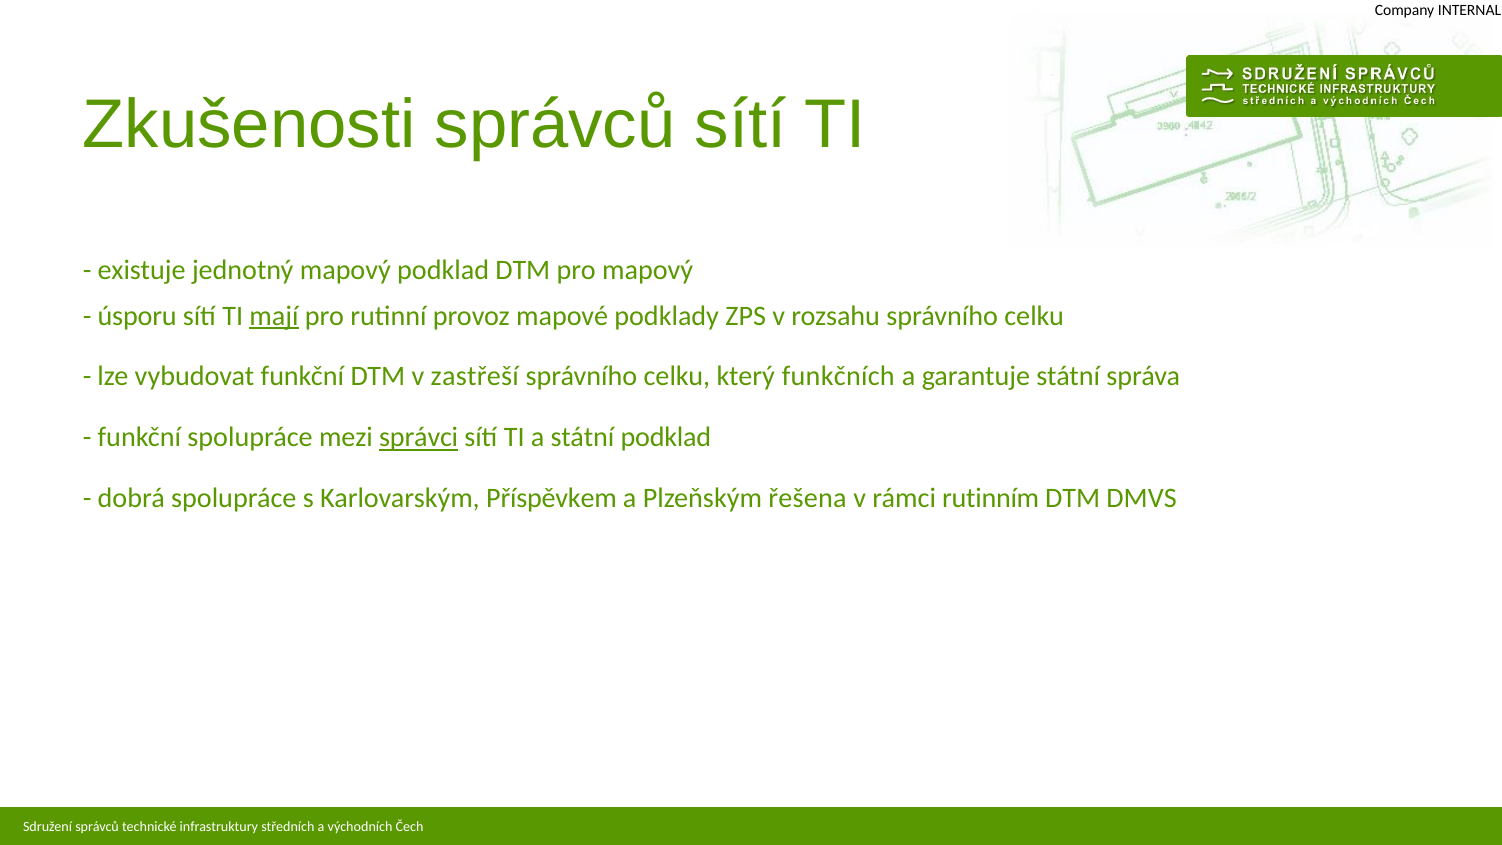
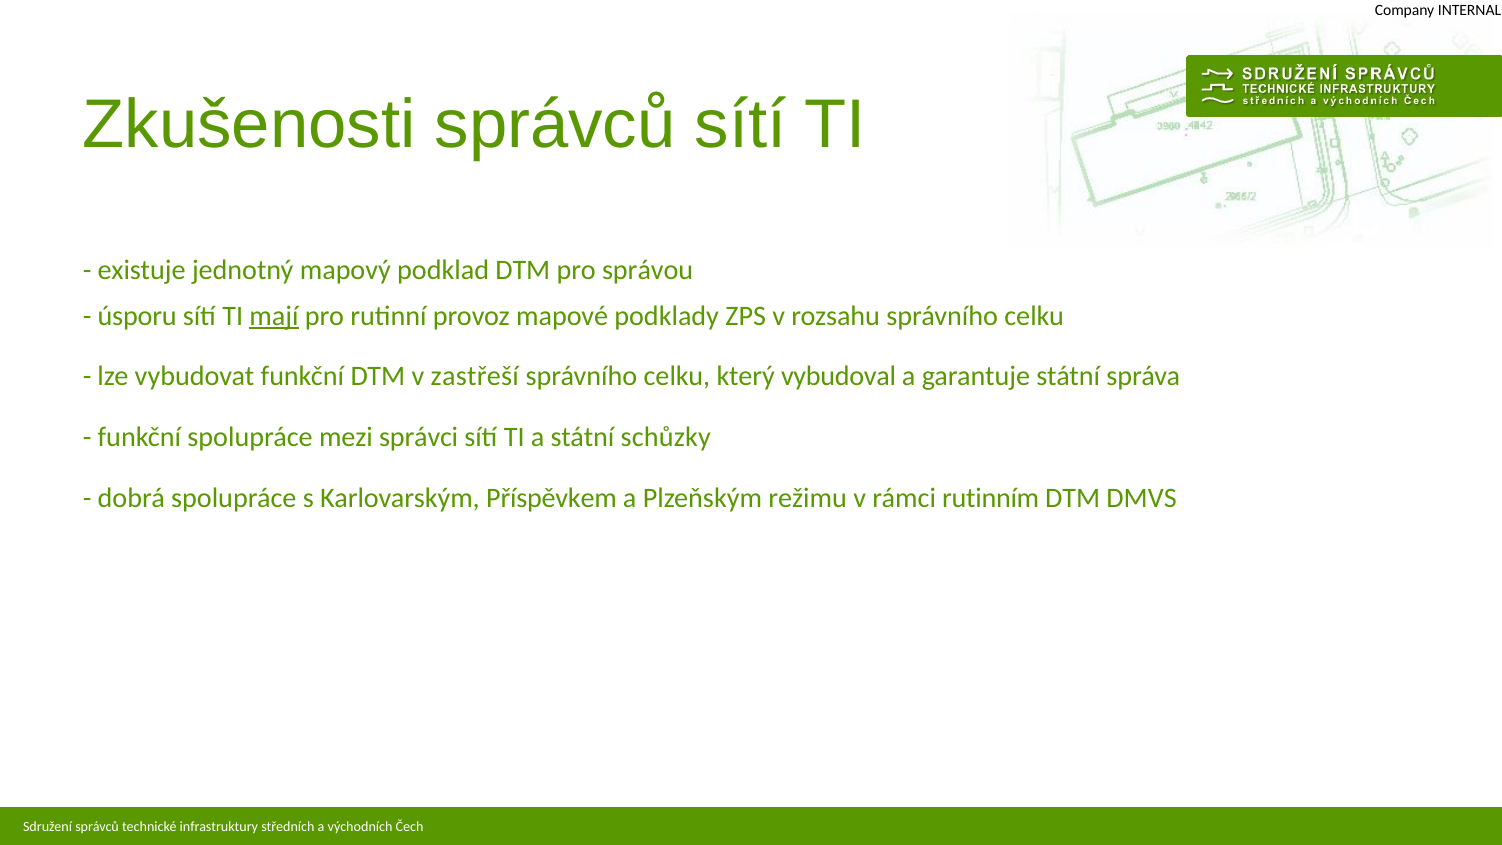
pro mapový: mapový -> správou
funkčních: funkčních -> vybudoval
správci underline: present -> none
státní podklad: podklad -> schůzky
řešena: řešena -> režimu
